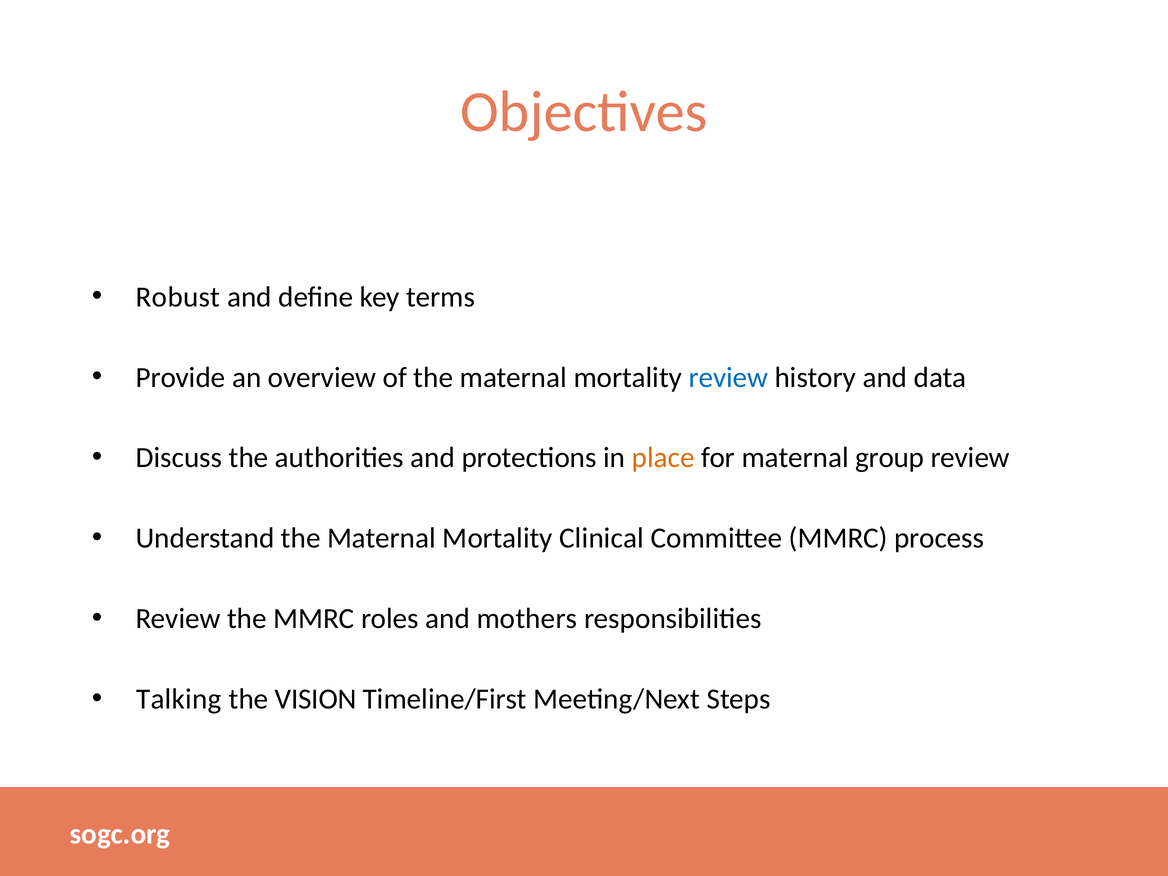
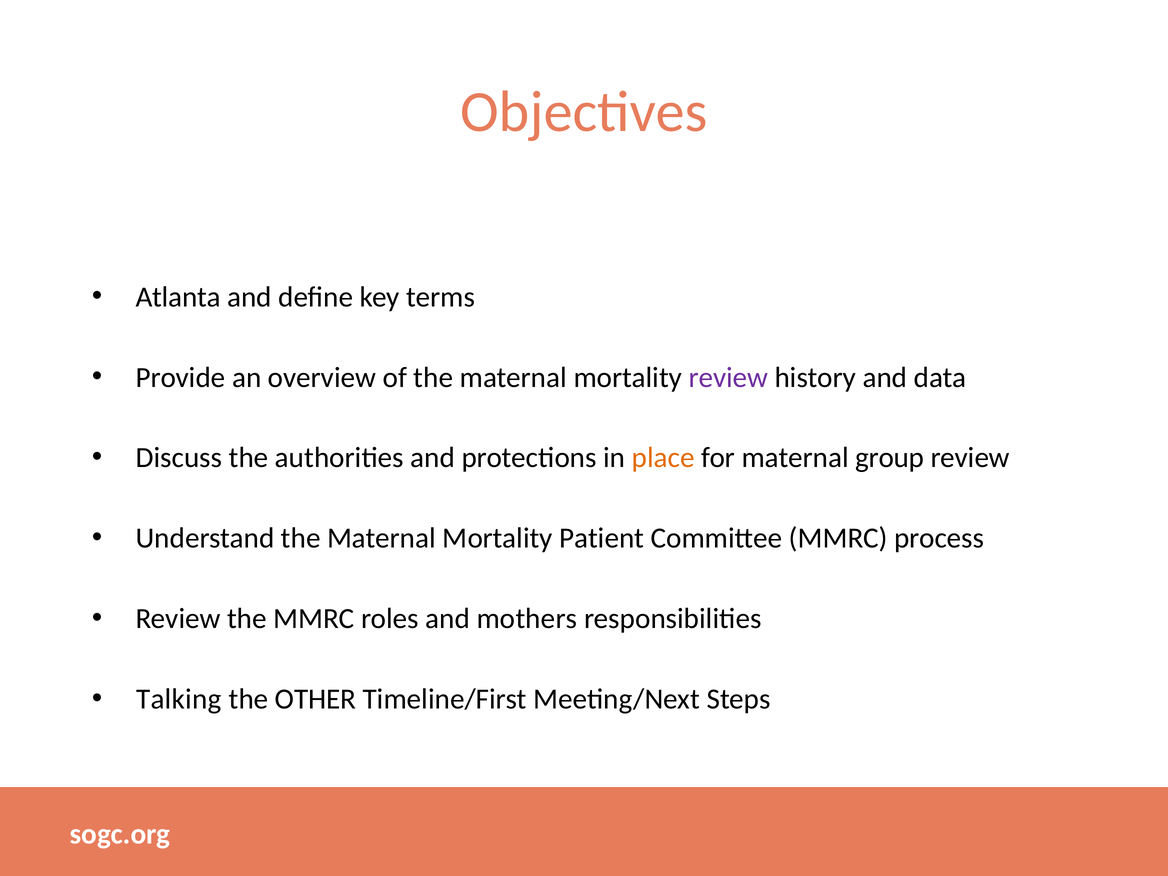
Robust: Robust -> Atlanta
review at (728, 377) colour: blue -> purple
Clinical: Clinical -> Patient
VISION: VISION -> OTHER
